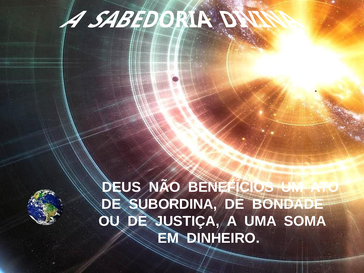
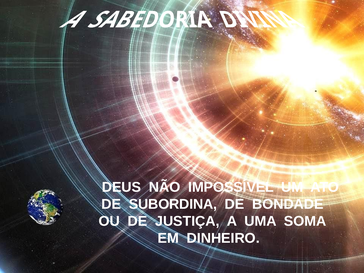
BENEFÍCIOS: BENEFÍCIOS -> IMPOSSÍVEL
